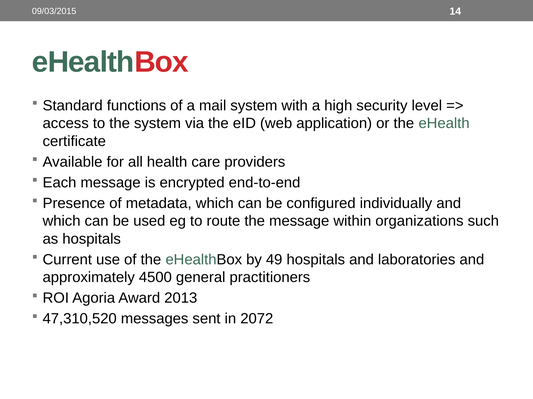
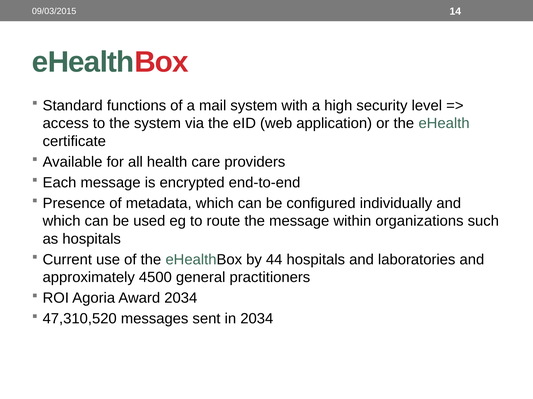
49: 49 -> 44
Award 2013: 2013 -> 2034
in 2072: 2072 -> 2034
